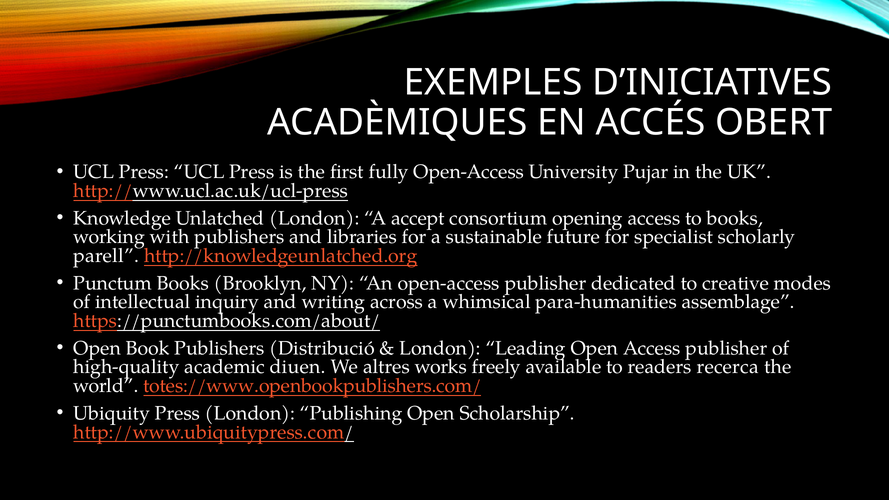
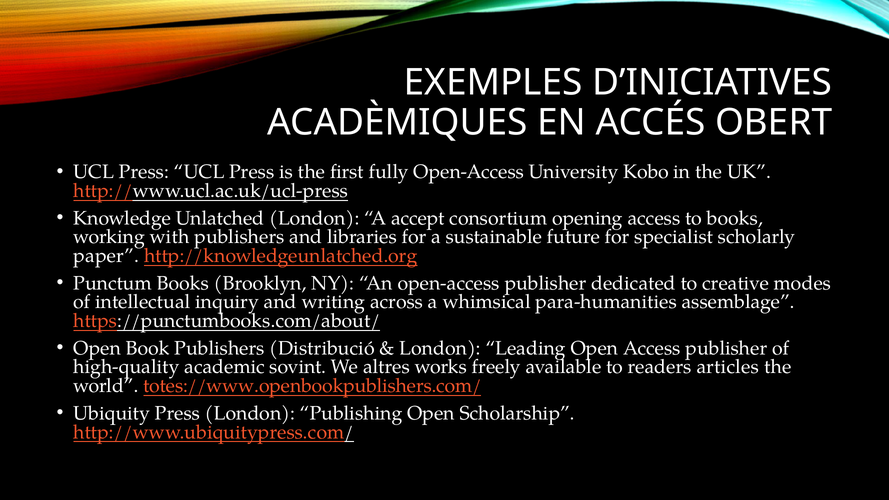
Pujar: Pujar -> Kobo
parell: parell -> paper
diuen: diuen -> sovint
recerca: recerca -> articles
